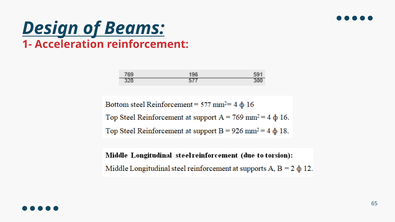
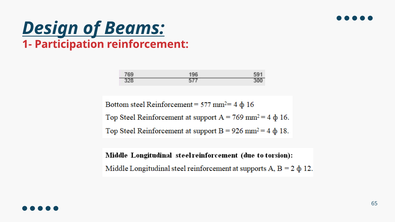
Acceleration: Acceleration -> Participation
